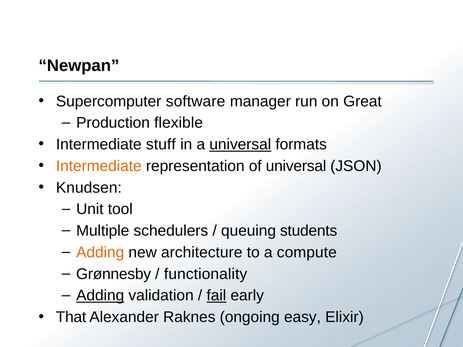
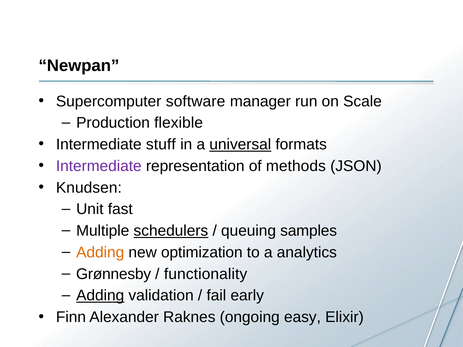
Great: Great -> Scale
Intermediate at (99, 166) colour: orange -> purple
of universal: universal -> methods
tool: tool -> fast
schedulers underline: none -> present
students: students -> samples
architecture: architecture -> optimization
compute: compute -> analytics
fail underline: present -> none
That: That -> Finn
